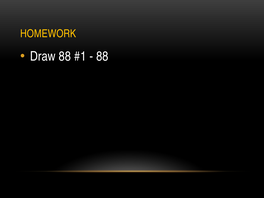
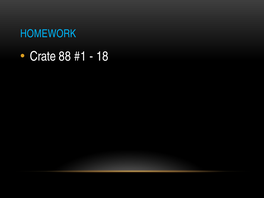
HOMEWORK colour: yellow -> light blue
Draw: Draw -> Crate
88 at (102, 56): 88 -> 18
